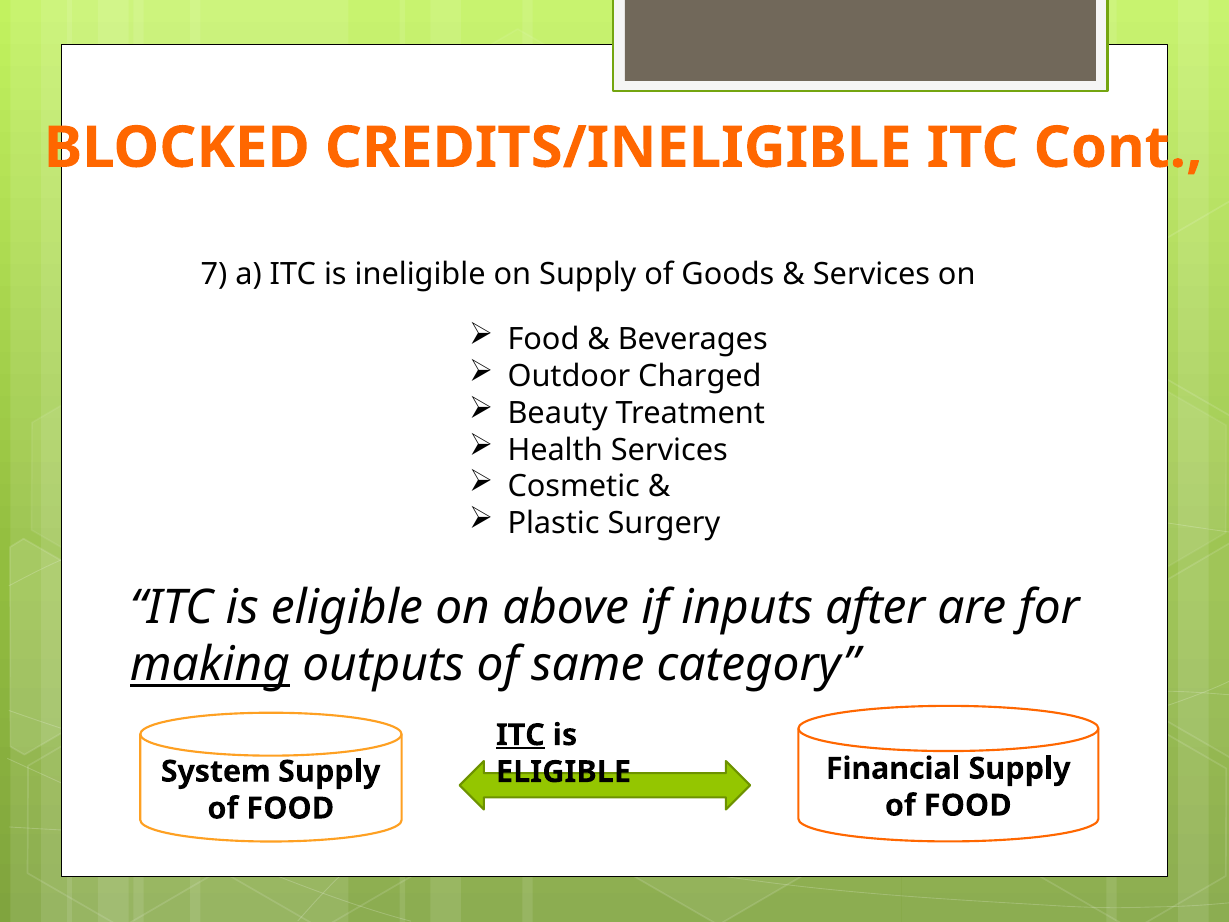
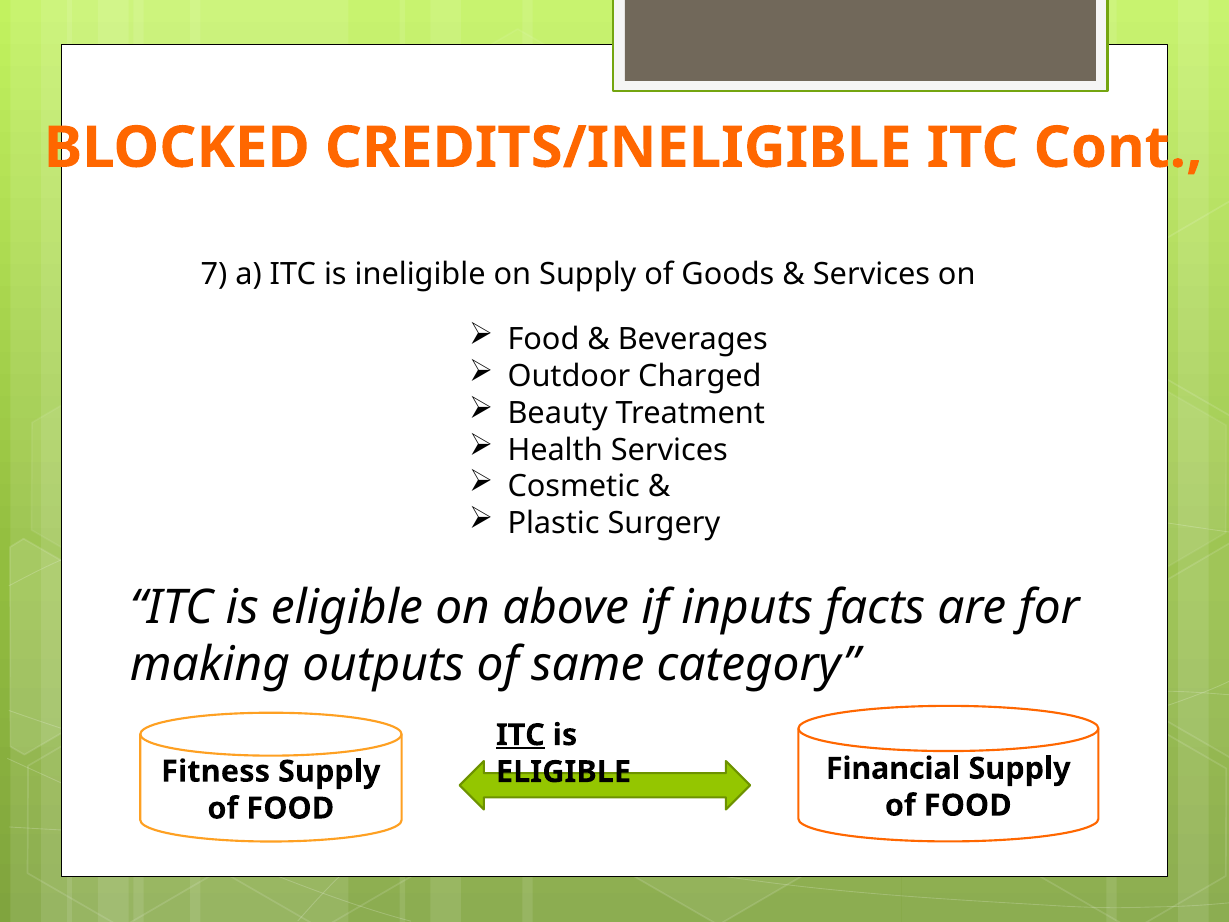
after: after -> facts
making underline: present -> none
System: System -> Fitness
